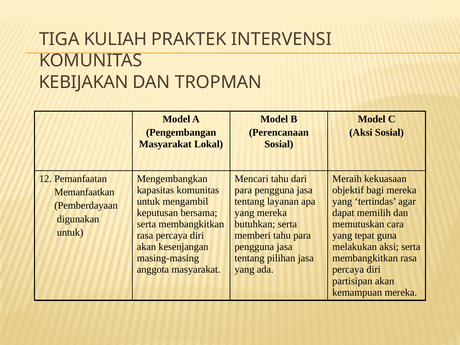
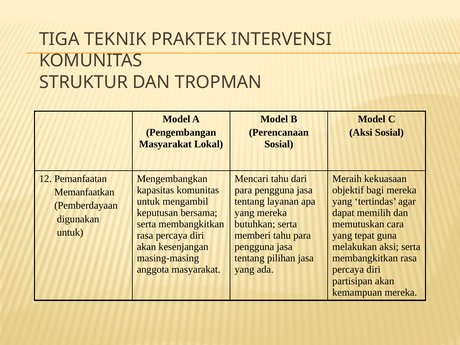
KULIAH: KULIAH -> TEKNIK
KEBIJAKAN: KEBIJAKAN -> STRUKTUR
